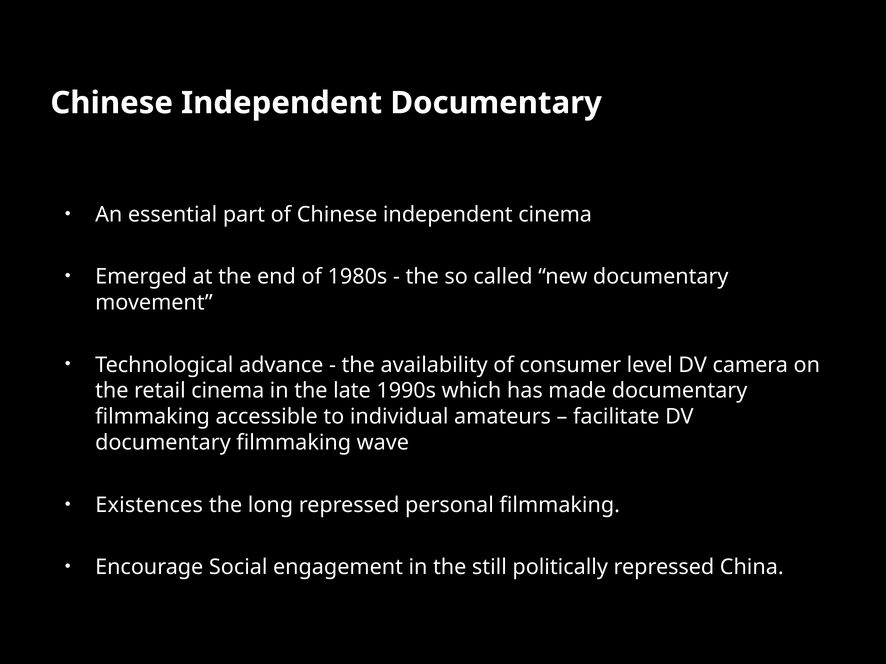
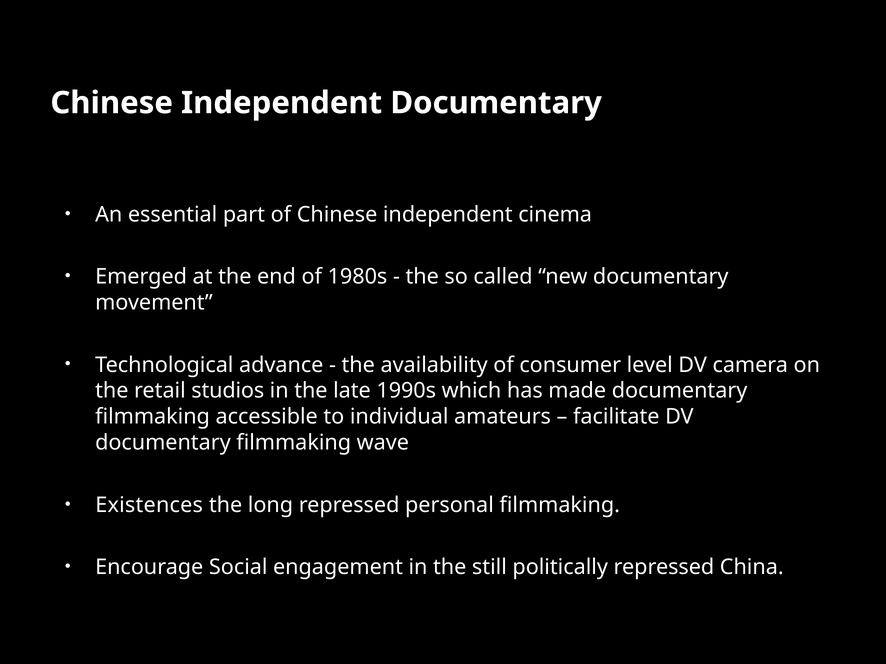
retail cinema: cinema -> studios
